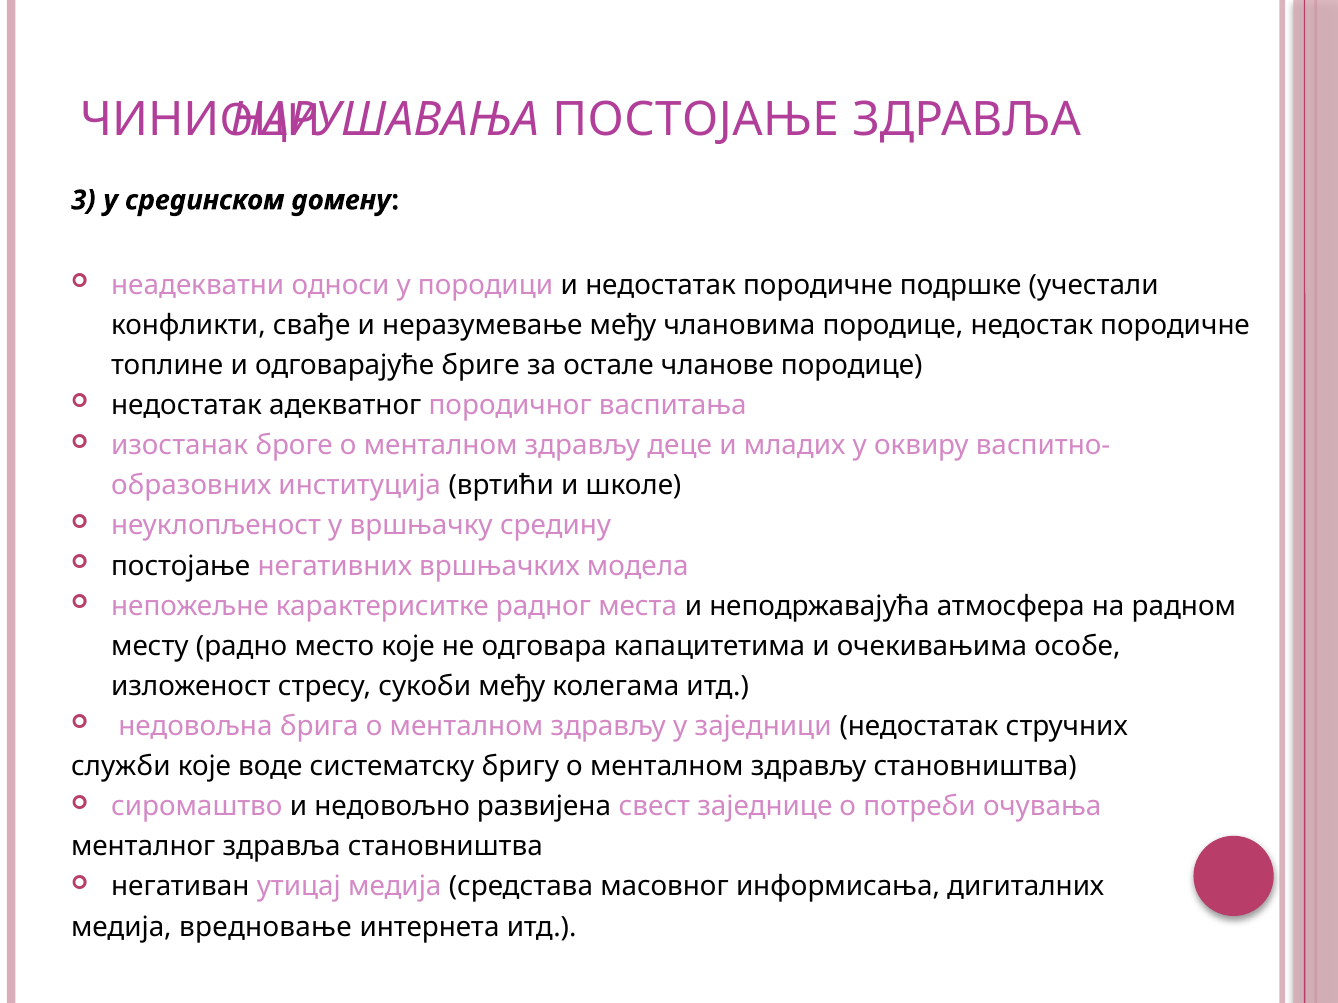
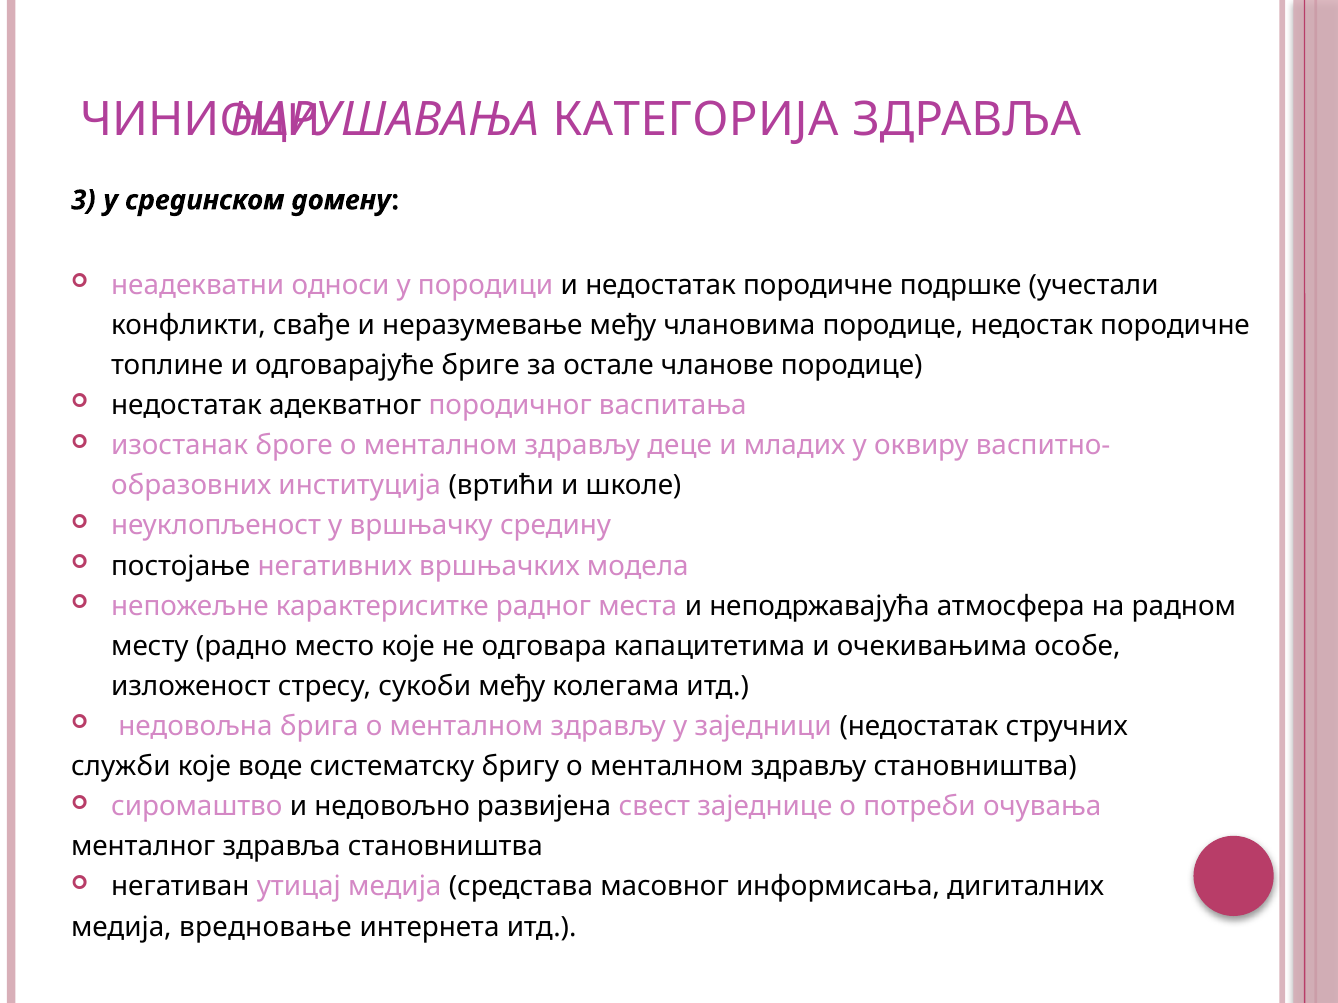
ПОСТОЈАЊЕ at (696, 120): ПОСТОЈАЊЕ -> КАТЕГОРИЈА
